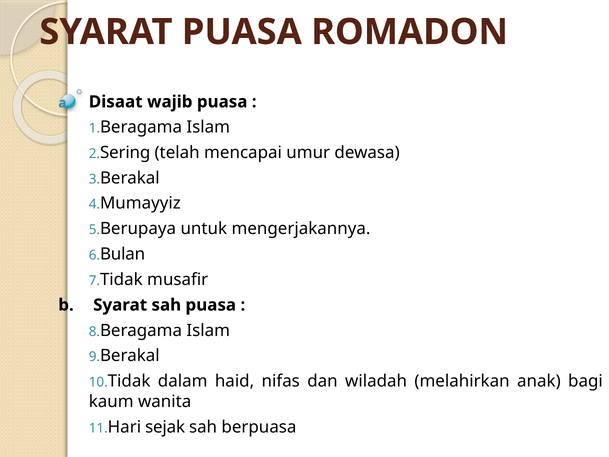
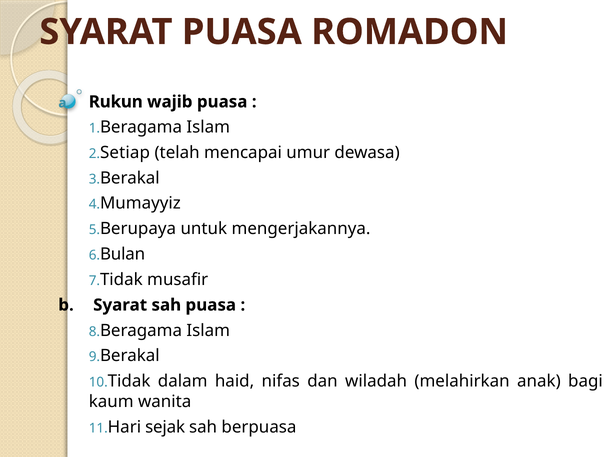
Disaat: Disaat -> Rukun
Sering: Sering -> Setiap
